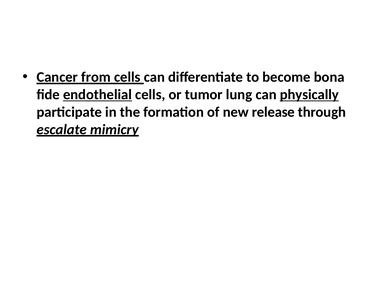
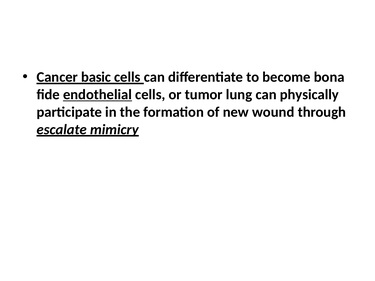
from: from -> basic
physically underline: present -> none
release: release -> wound
